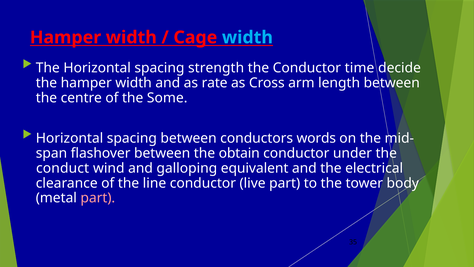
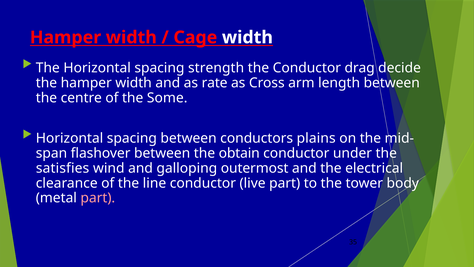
width at (247, 37) colour: light blue -> white
time: time -> drag
words: words -> plains
conduct: conduct -> satisfies
equivalent: equivalent -> outermost
